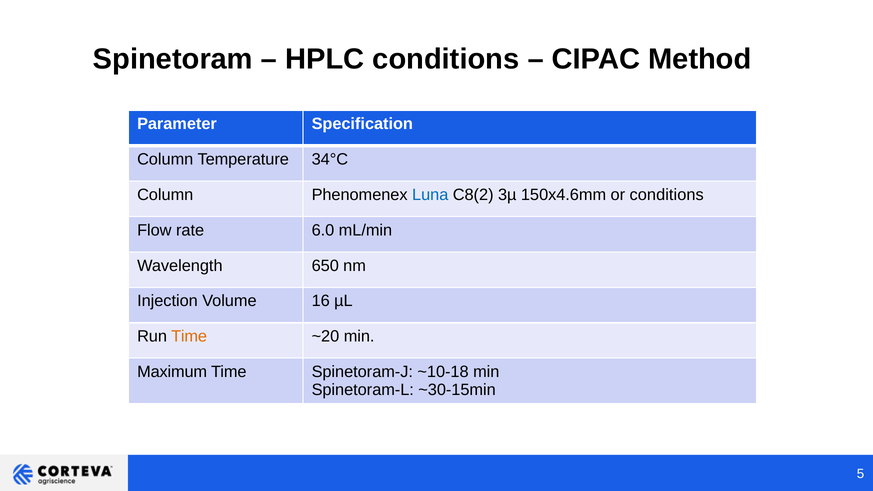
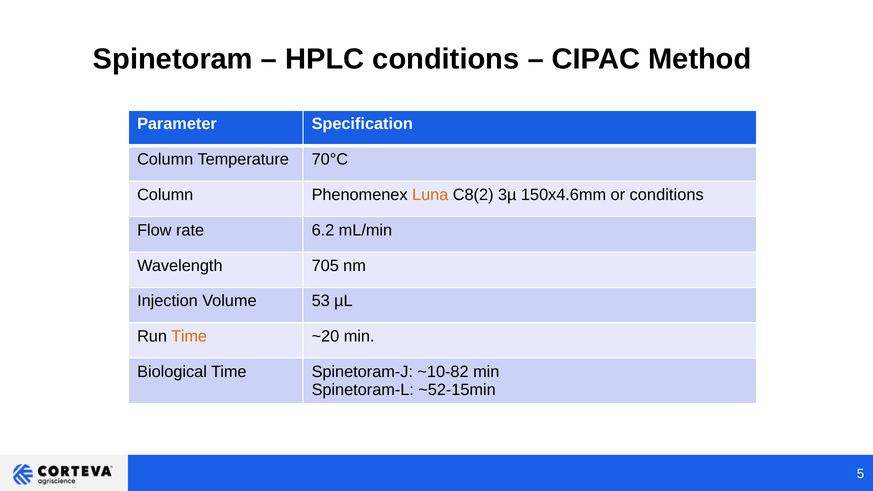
34°C: 34°C -> 70°C
Luna colour: blue -> orange
6.0: 6.0 -> 6.2
650: 650 -> 705
16: 16 -> 53
Maximum: Maximum -> Biological
~10-18: ~10-18 -> ~10-82
~30-15min: ~30-15min -> ~52-15min
